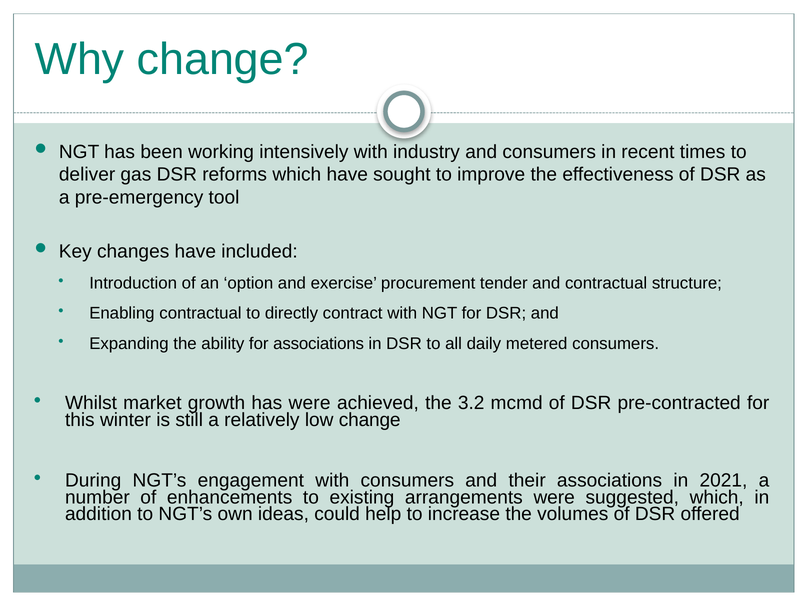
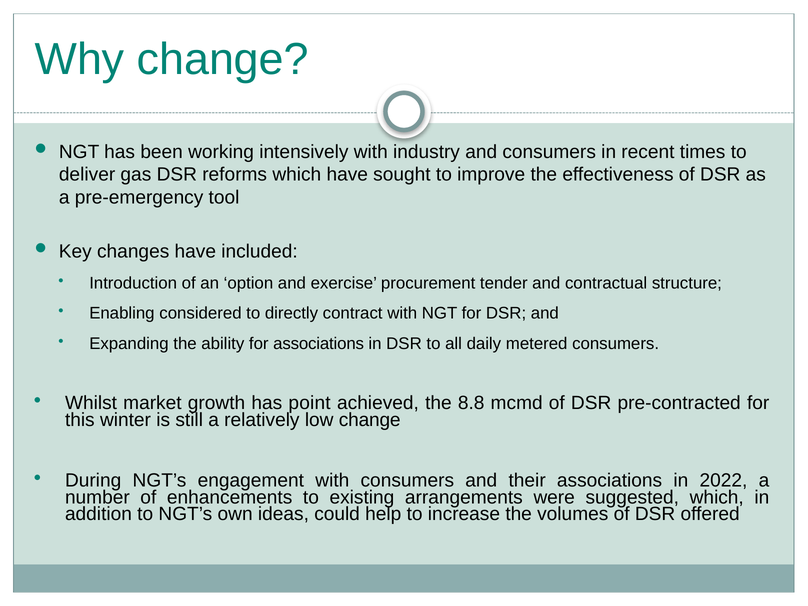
Enabling contractual: contractual -> considered
has were: were -> point
3.2: 3.2 -> 8.8
2021: 2021 -> 2022
